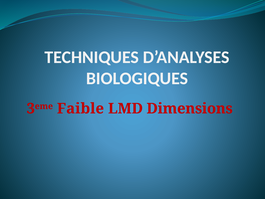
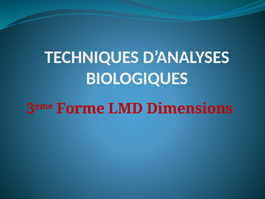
Faible: Faible -> Forme
